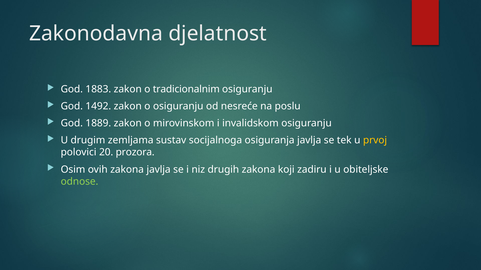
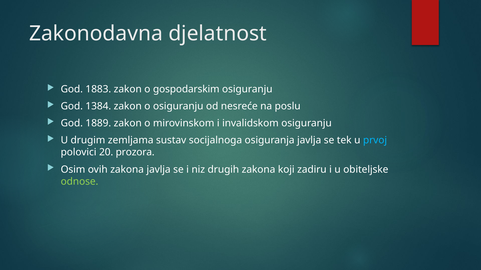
tradicionalnim: tradicionalnim -> gospodarskim
1492: 1492 -> 1384
prvoj colour: yellow -> light blue
